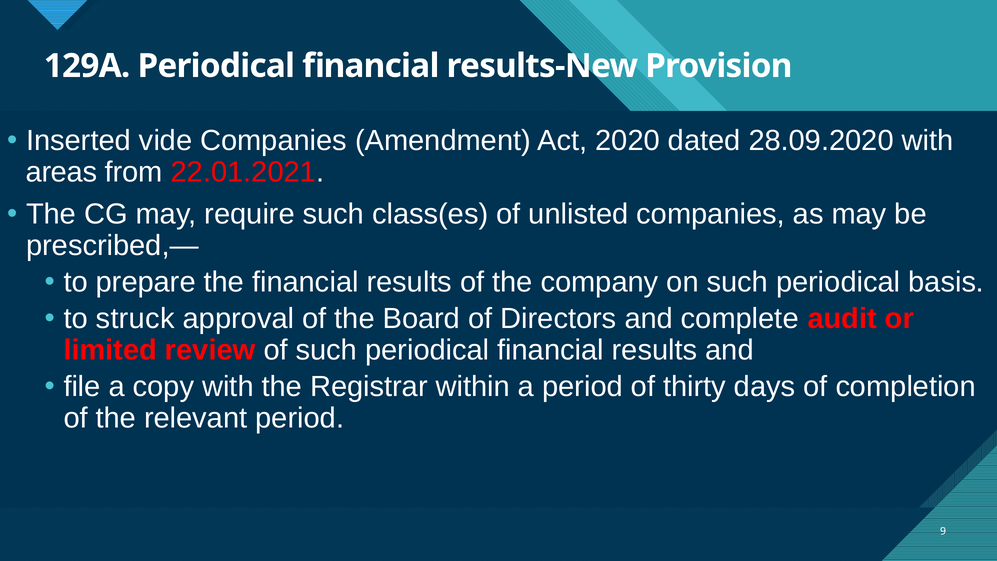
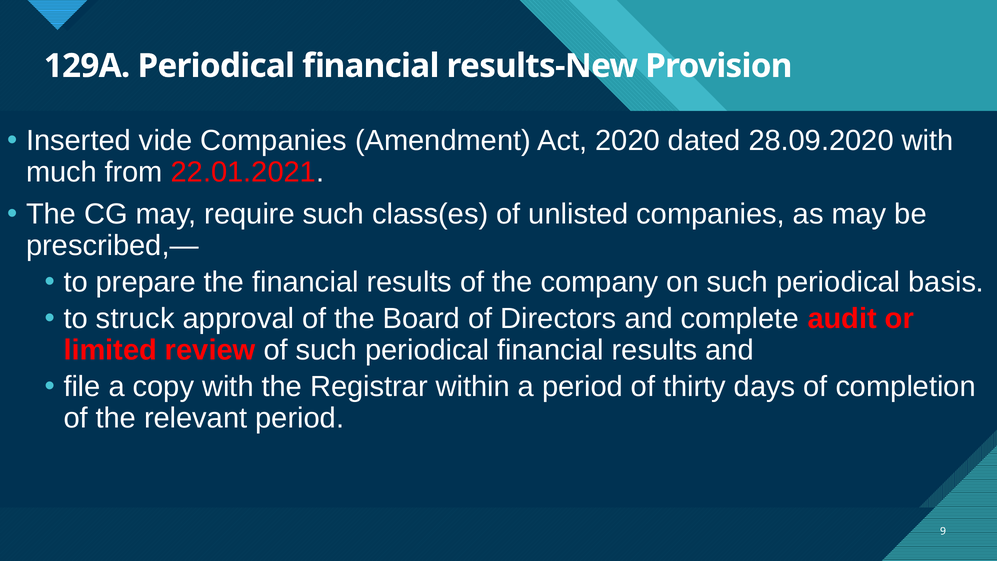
areas: areas -> much
